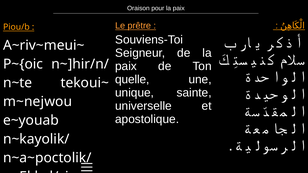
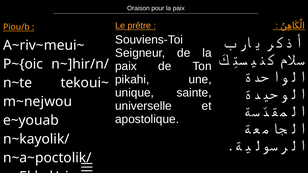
quelle: quelle -> pikahi
